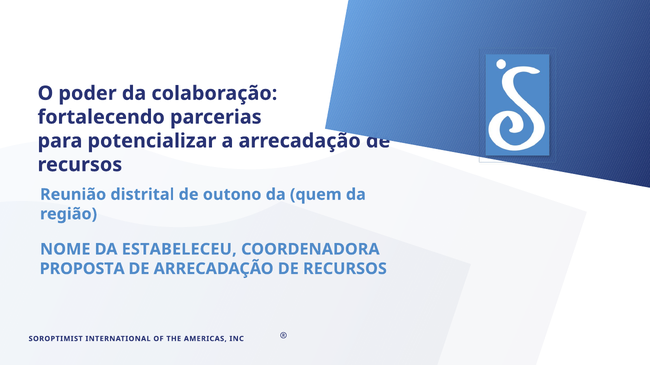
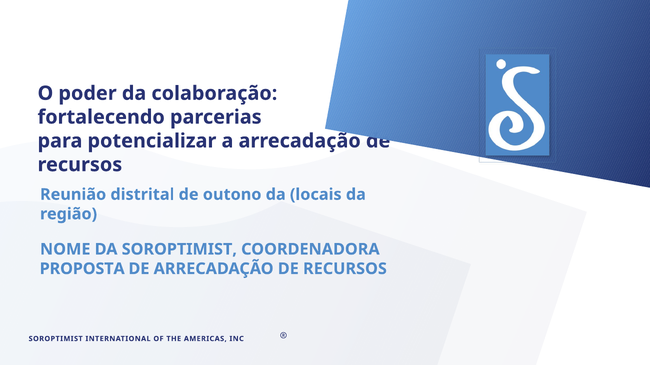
quem: quem -> locais
DA ESTABELECEU: ESTABELECEU -> SOROPTIMIST
